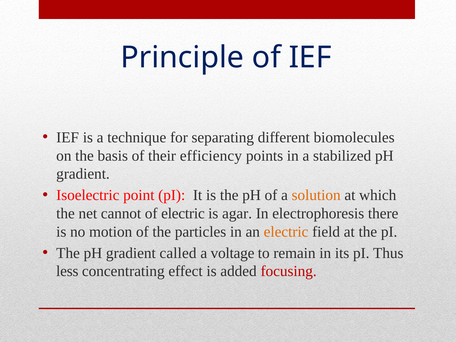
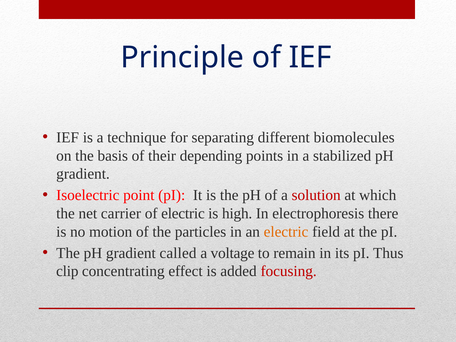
efficiency: efficiency -> depending
solution colour: orange -> red
cannot: cannot -> carrier
agar: agar -> high
less: less -> clip
